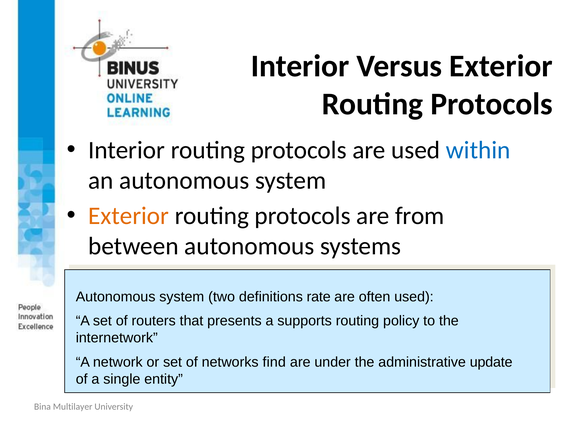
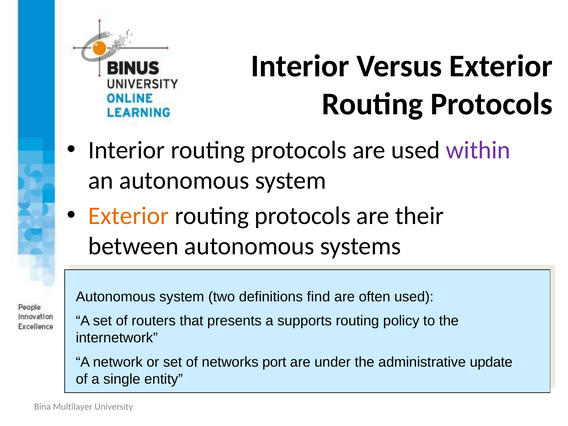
within colour: blue -> purple
from: from -> their
rate: rate -> find
find: find -> port
